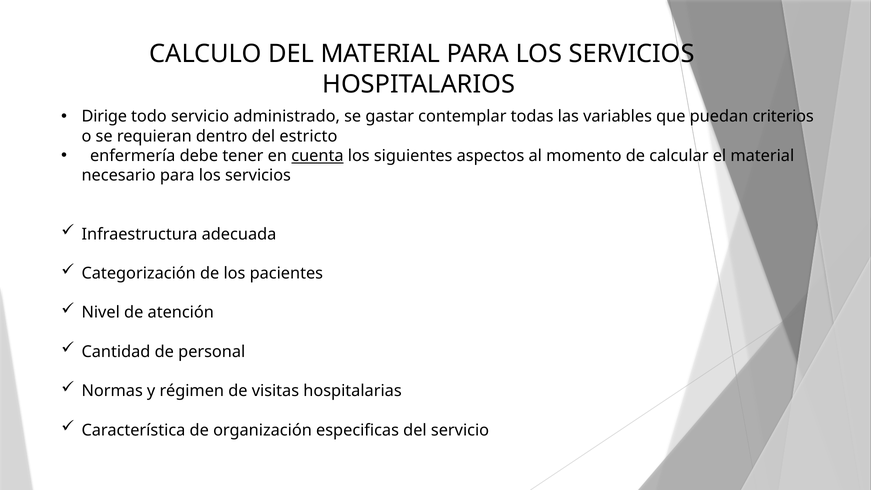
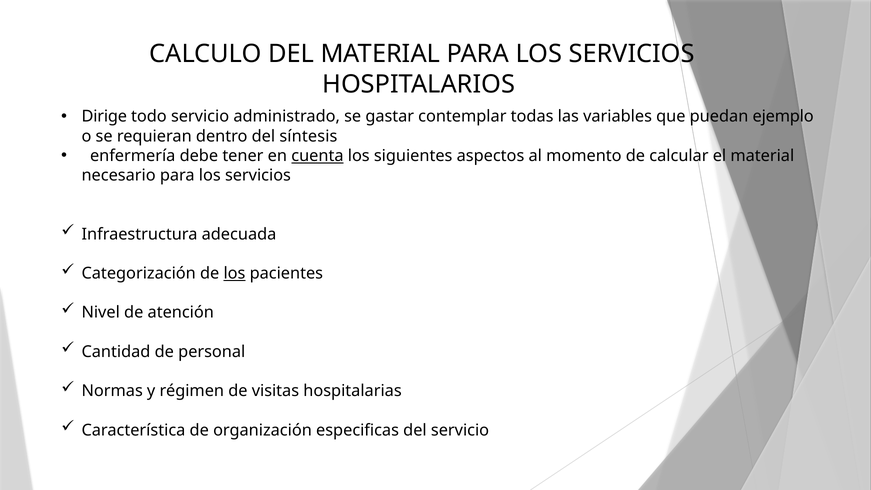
criterios: criterios -> ejemplo
estricto: estricto -> síntesis
los at (234, 273) underline: none -> present
